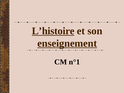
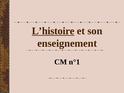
enseignement underline: present -> none
